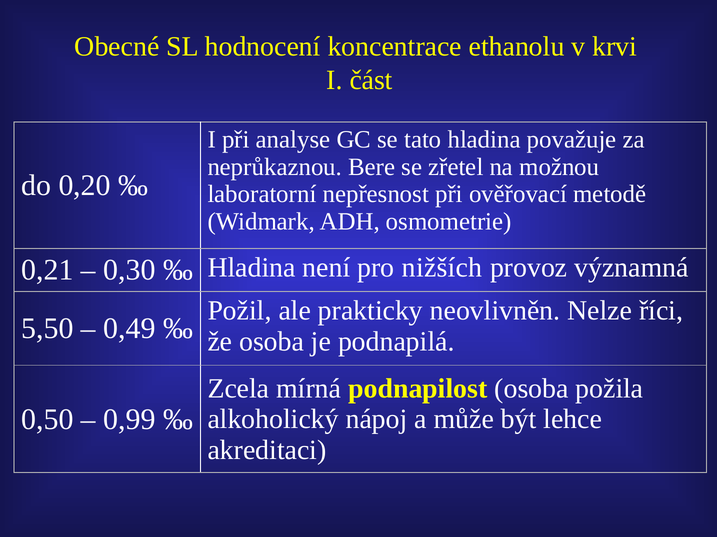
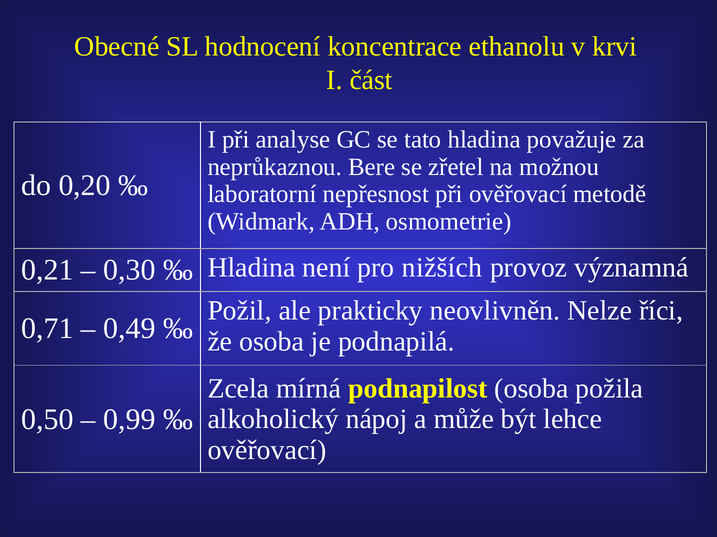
5,50: 5,50 -> 0,71
akreditaci at (267, 451): akreditaci -> ověřovací
